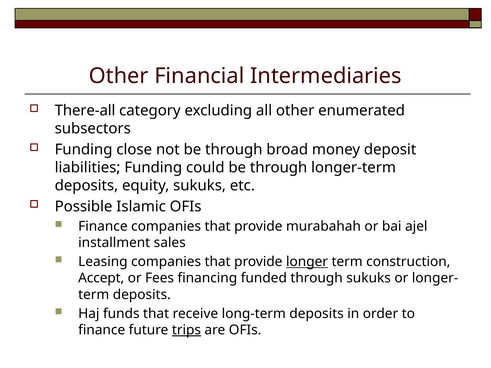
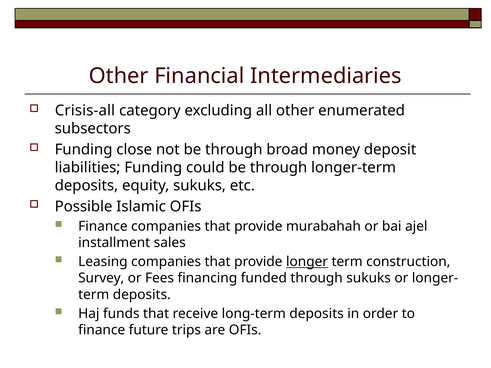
There-all: There-all -> Crisis-all
Accept: Accept -> Survey
trips underline: present -> none
